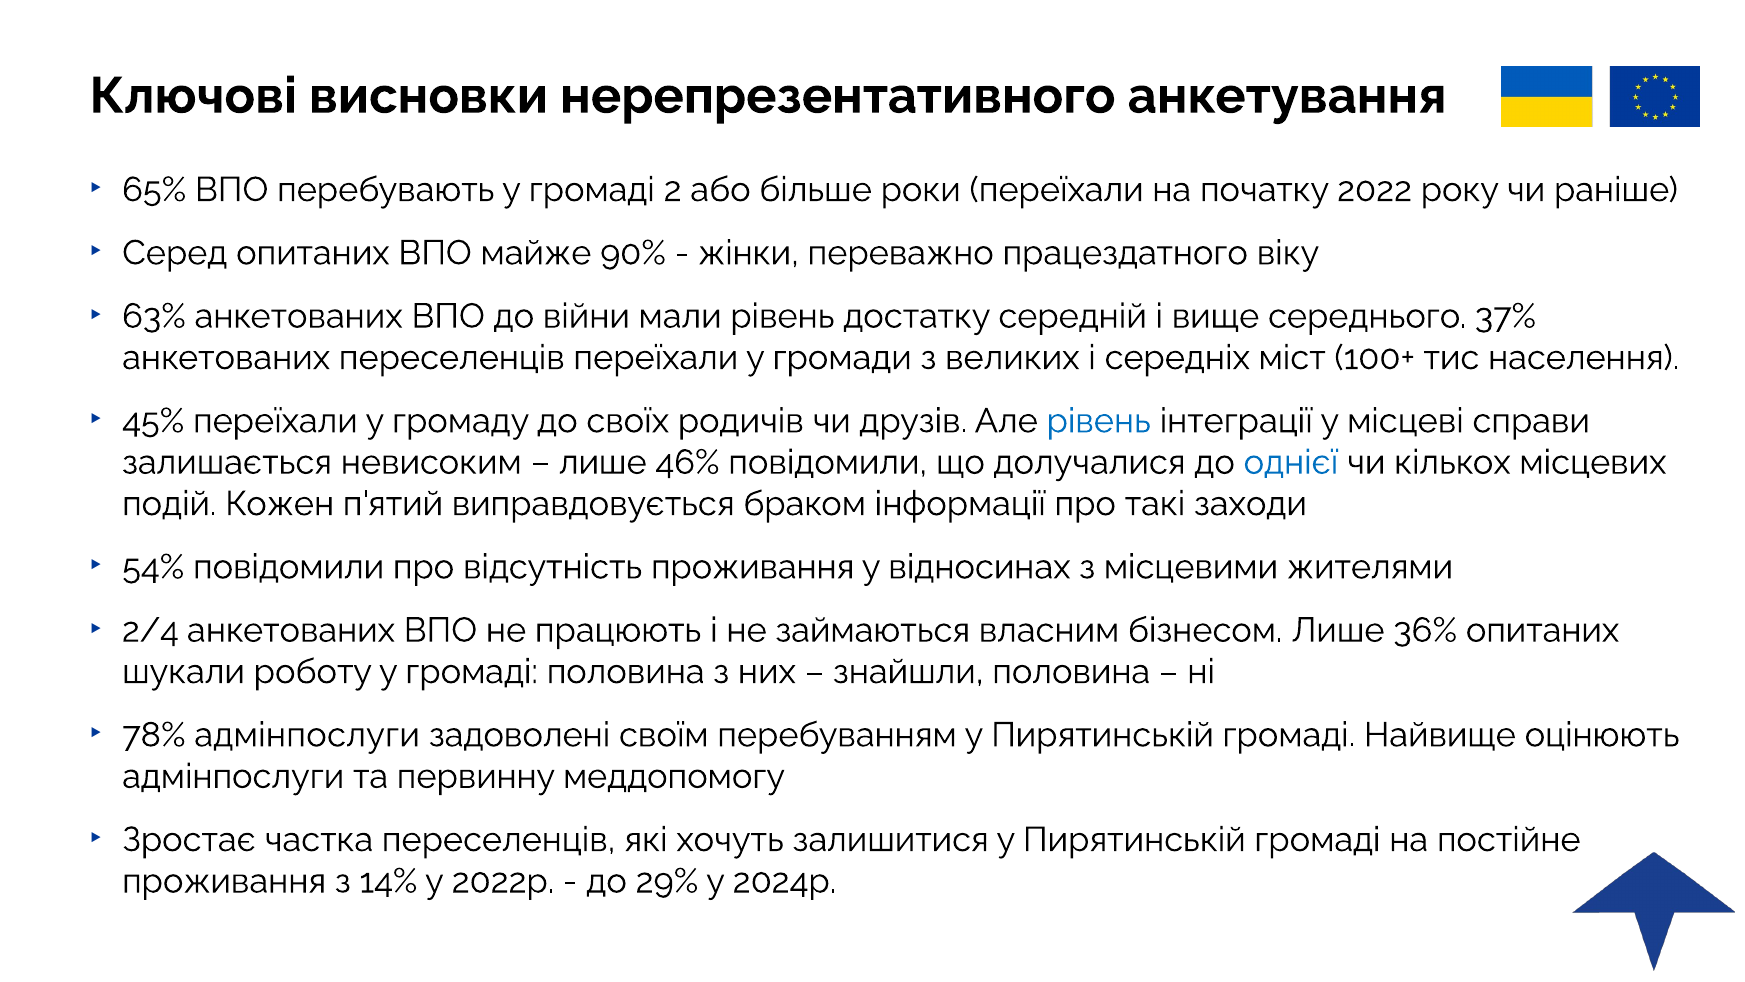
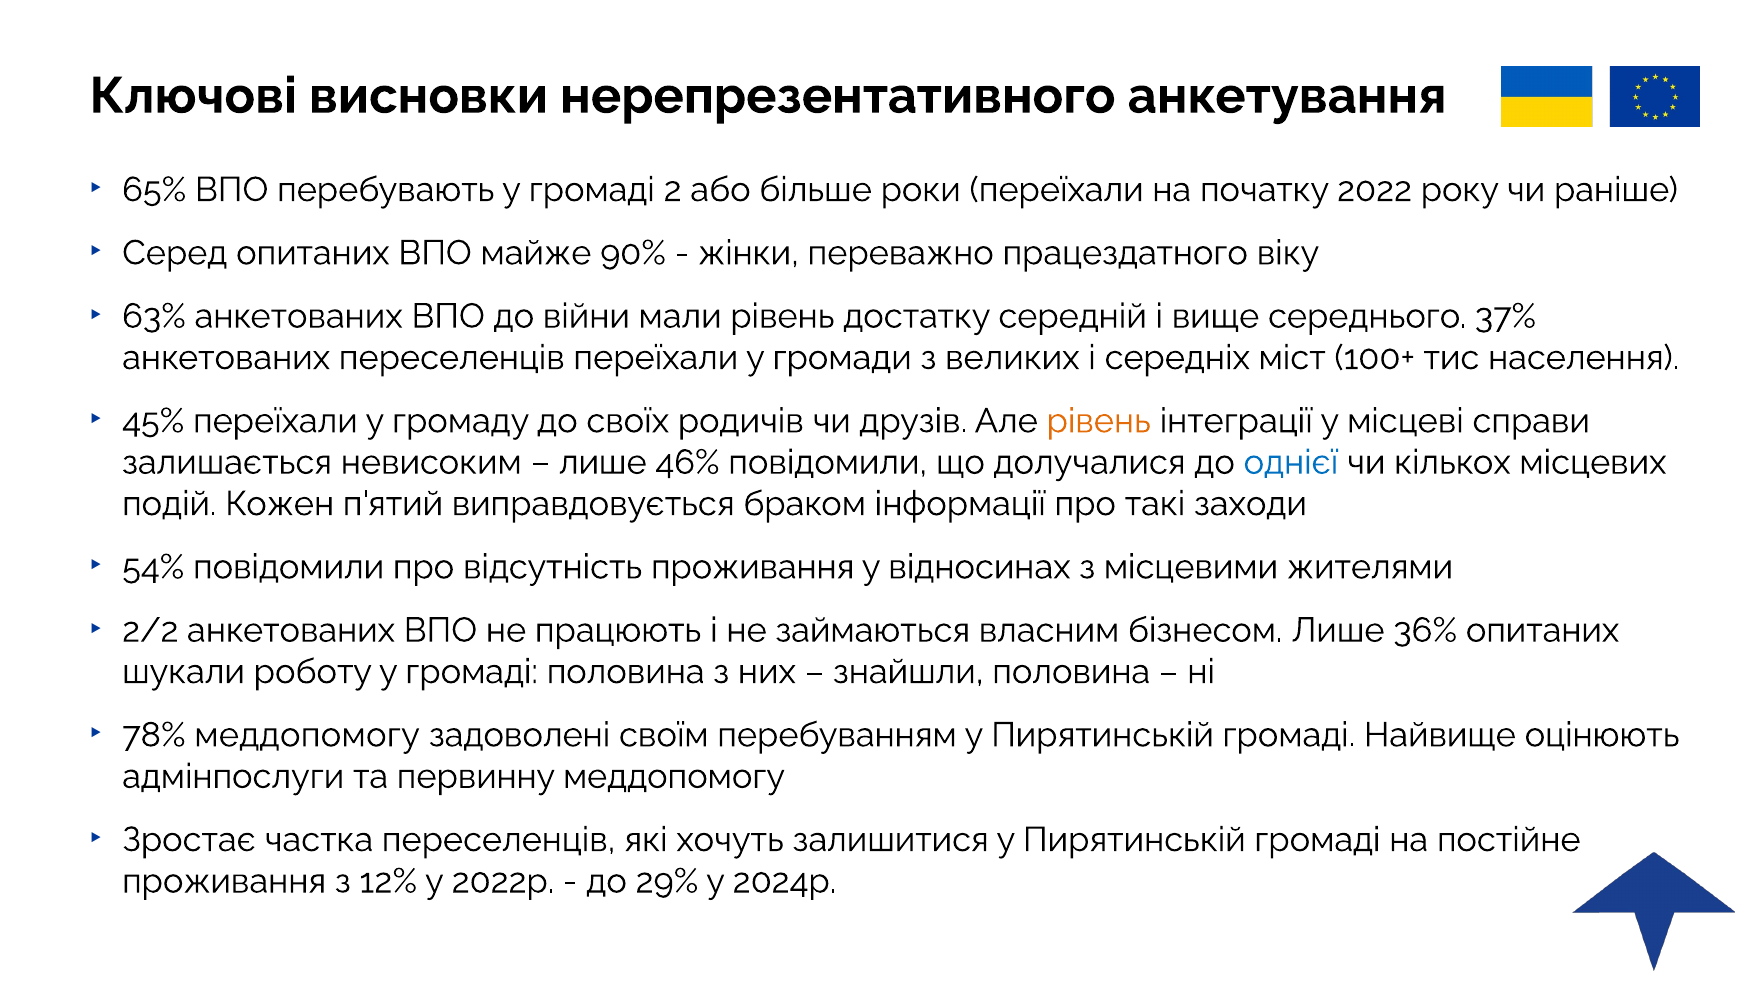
рівень at (1099, 421) colour: blue -> orange
2/4: 2/4 -> 2/2
78% адмінпослуги: адмінпослуги -> меддопомогу
14%: 14% -> 12%
